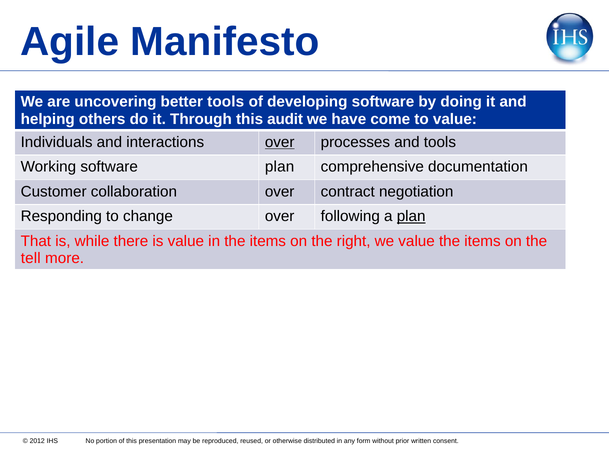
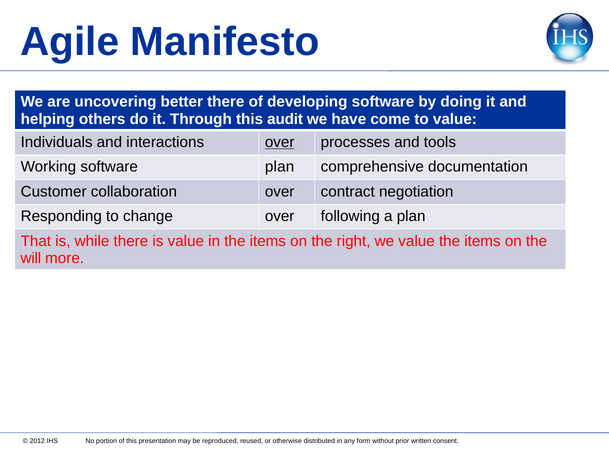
better tools: tools -> there
plan at (411, 216) underline: present -> none
tell: tell -> will
